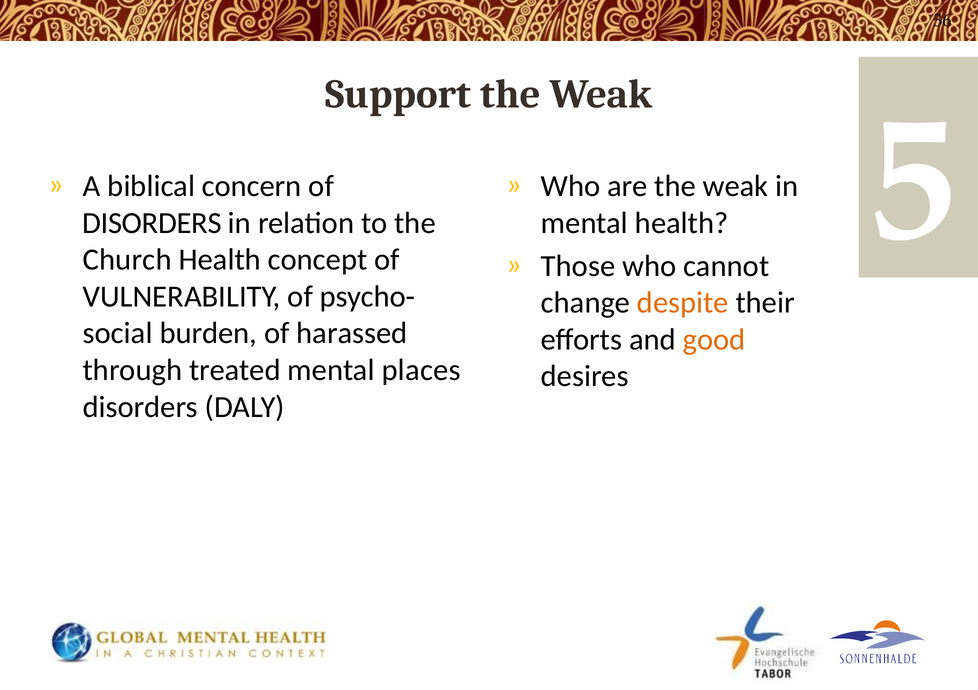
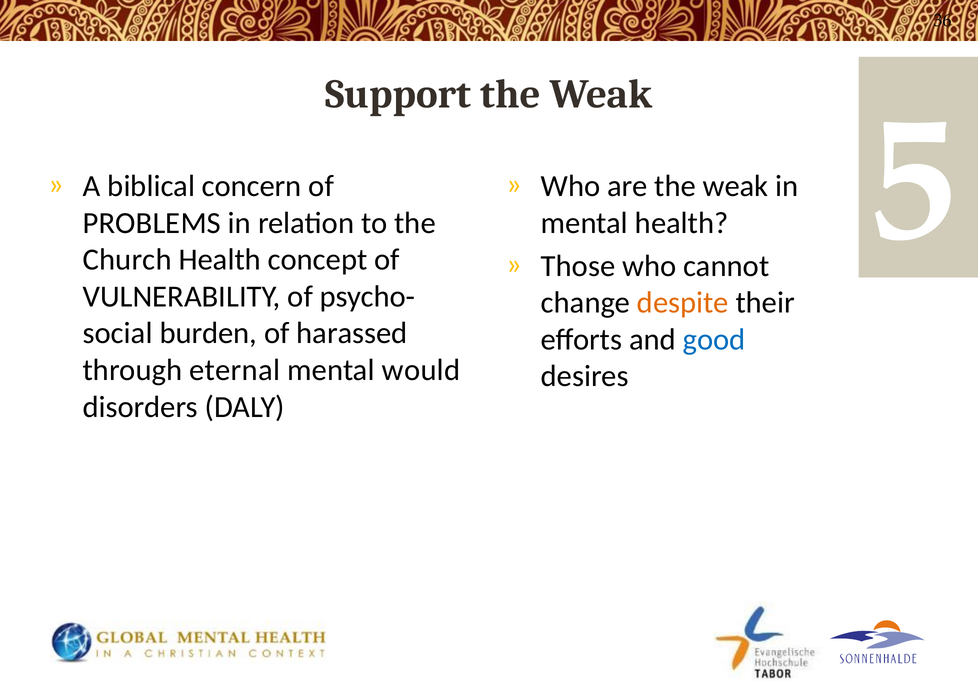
DISORDERS at (152, 223): DISORDERS -> PROBLEMS
good colour: orange -> blue
treated: treated -> eternal
places: places -> would
